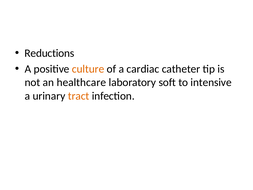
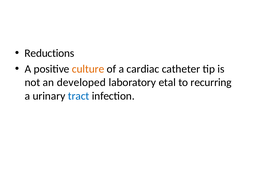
healthcare: healthcare -> developed
soft: soft -> etal
intensive: intensive -> recurring
tract colour: orange -> blue
